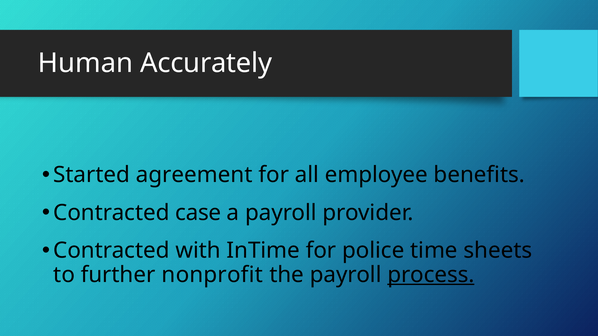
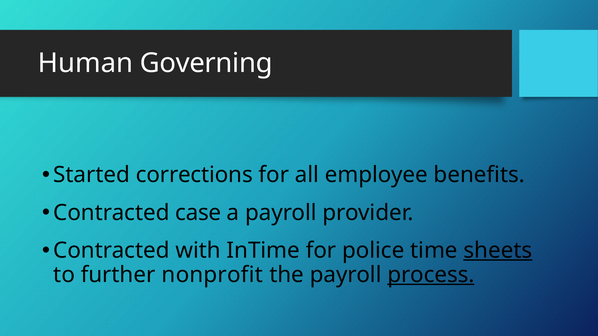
Accurately: Accurately -> Governing
agreement: agreement -> corrections
sheets underline: none -> present
